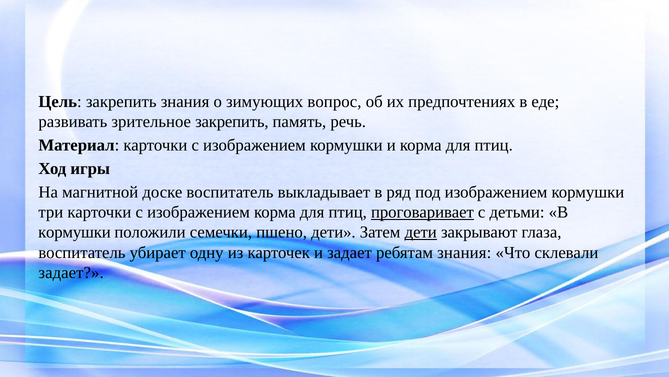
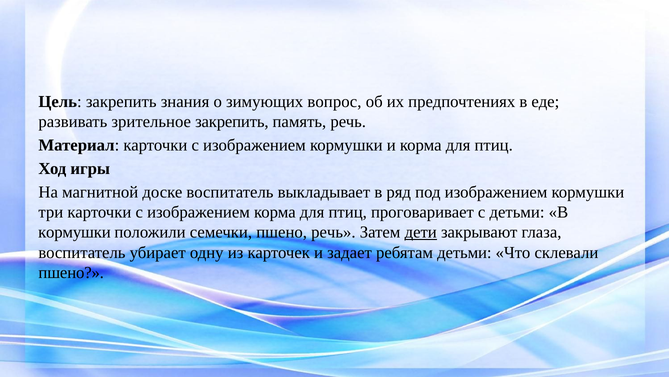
проговаривает underline: present -> none
пшено дети: дети -> речь
ребятам знания: знания -> детьми
задает at (71, 272): задает -> пшено
